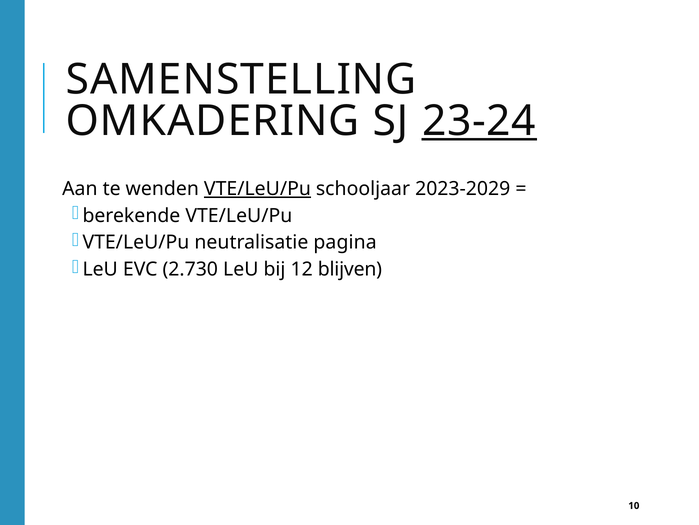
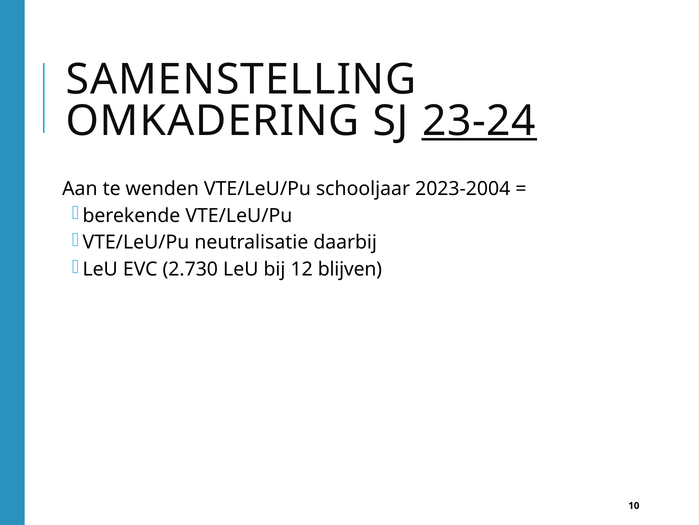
VTE/LeU/Pu at (257, 189) underline: present -> none
2023-2029: 2023-2029 -> 2023-2004
pagina: pagina -> daarbij
